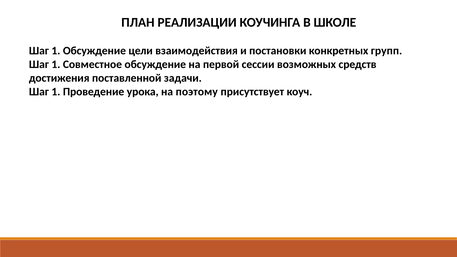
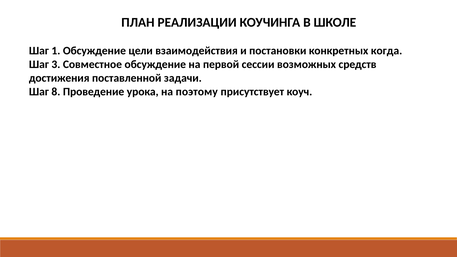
групп: групп -> когда
1 at (56, 64): 1 -> 3
1 at (56, 92): 1 -> 8
